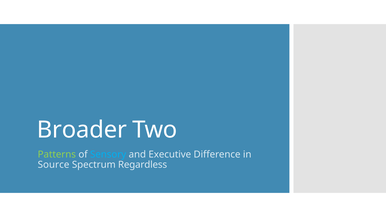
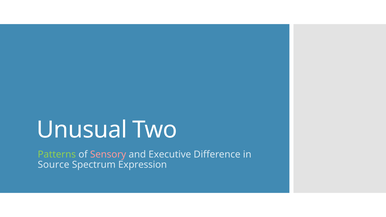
Broader: Broader -> Unusual
Sensory colour: light blue -> pink
Regardless: Regardless -> Expression
